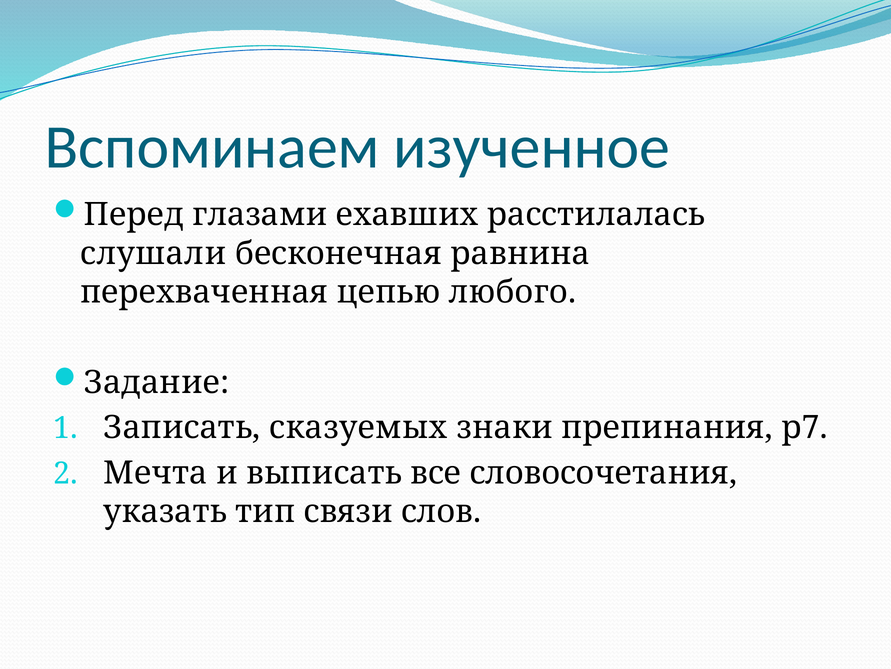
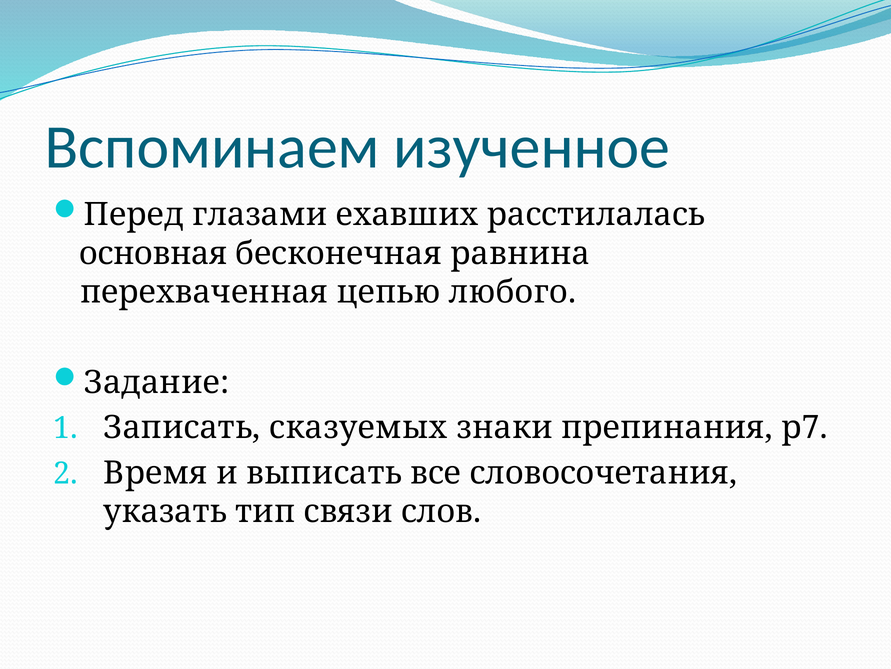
слушали: слушали -> основная
Мечта: Мечта -> Время
